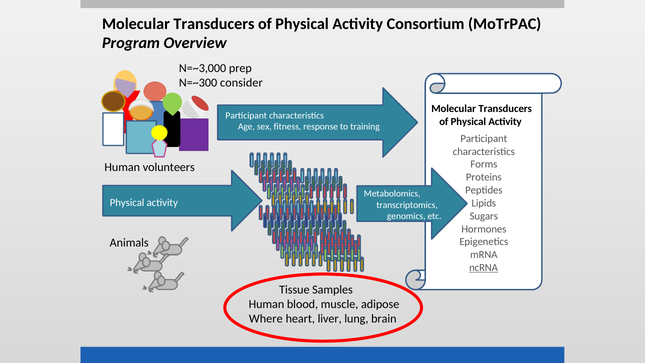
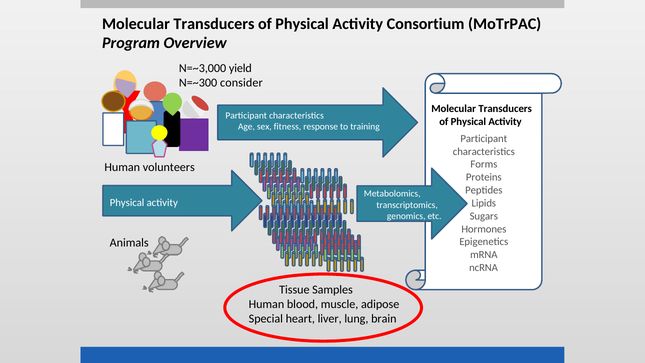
prep: prep -> yield
ncRNA underline: present -> none
Where: Where -> Special
